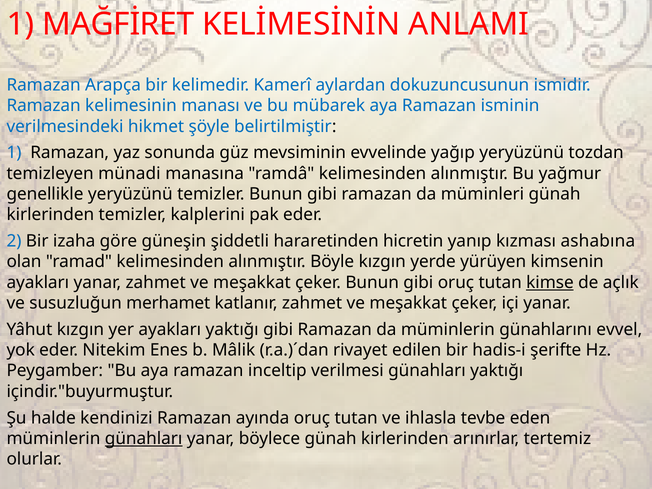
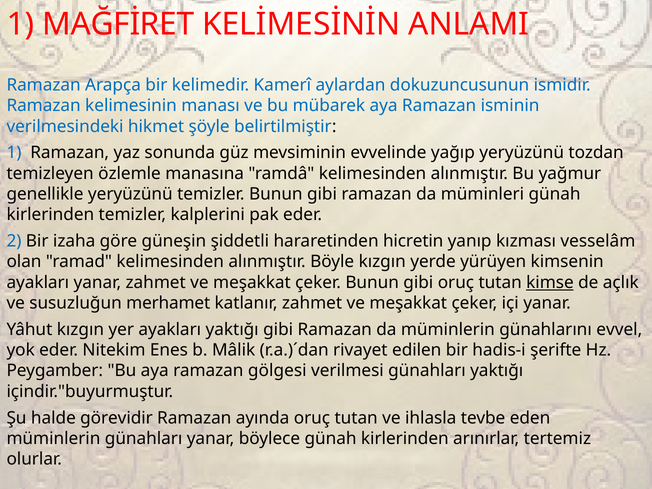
münadi: münadi -> özlemle
ashabına: ashabına -> vesselâm
inceltip: inceltip -> gölgesi
kendinizi: kendinizi -> görevidir
günahları at (144, 438) underline: present -> none
